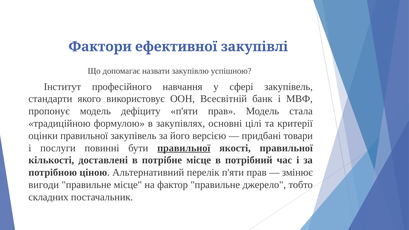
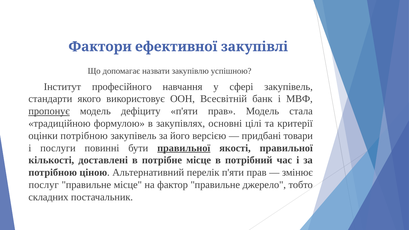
пропонує underline: none -> present
оцінки правильної: правильної -> потрібною
вигоди: вигоди -> послуг
